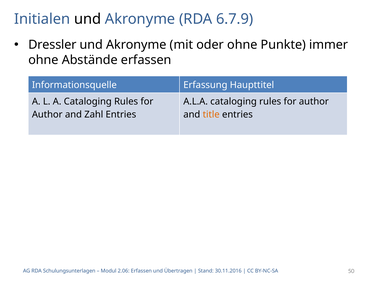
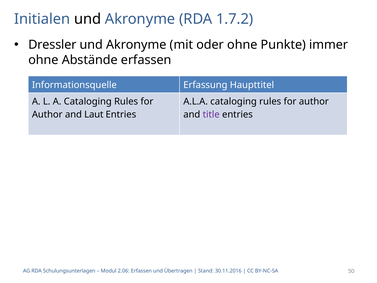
6.7.9: 6.7.9 -> 1.7.2
Zahl: Zahl -> Laut
title colour: orange -> purple
